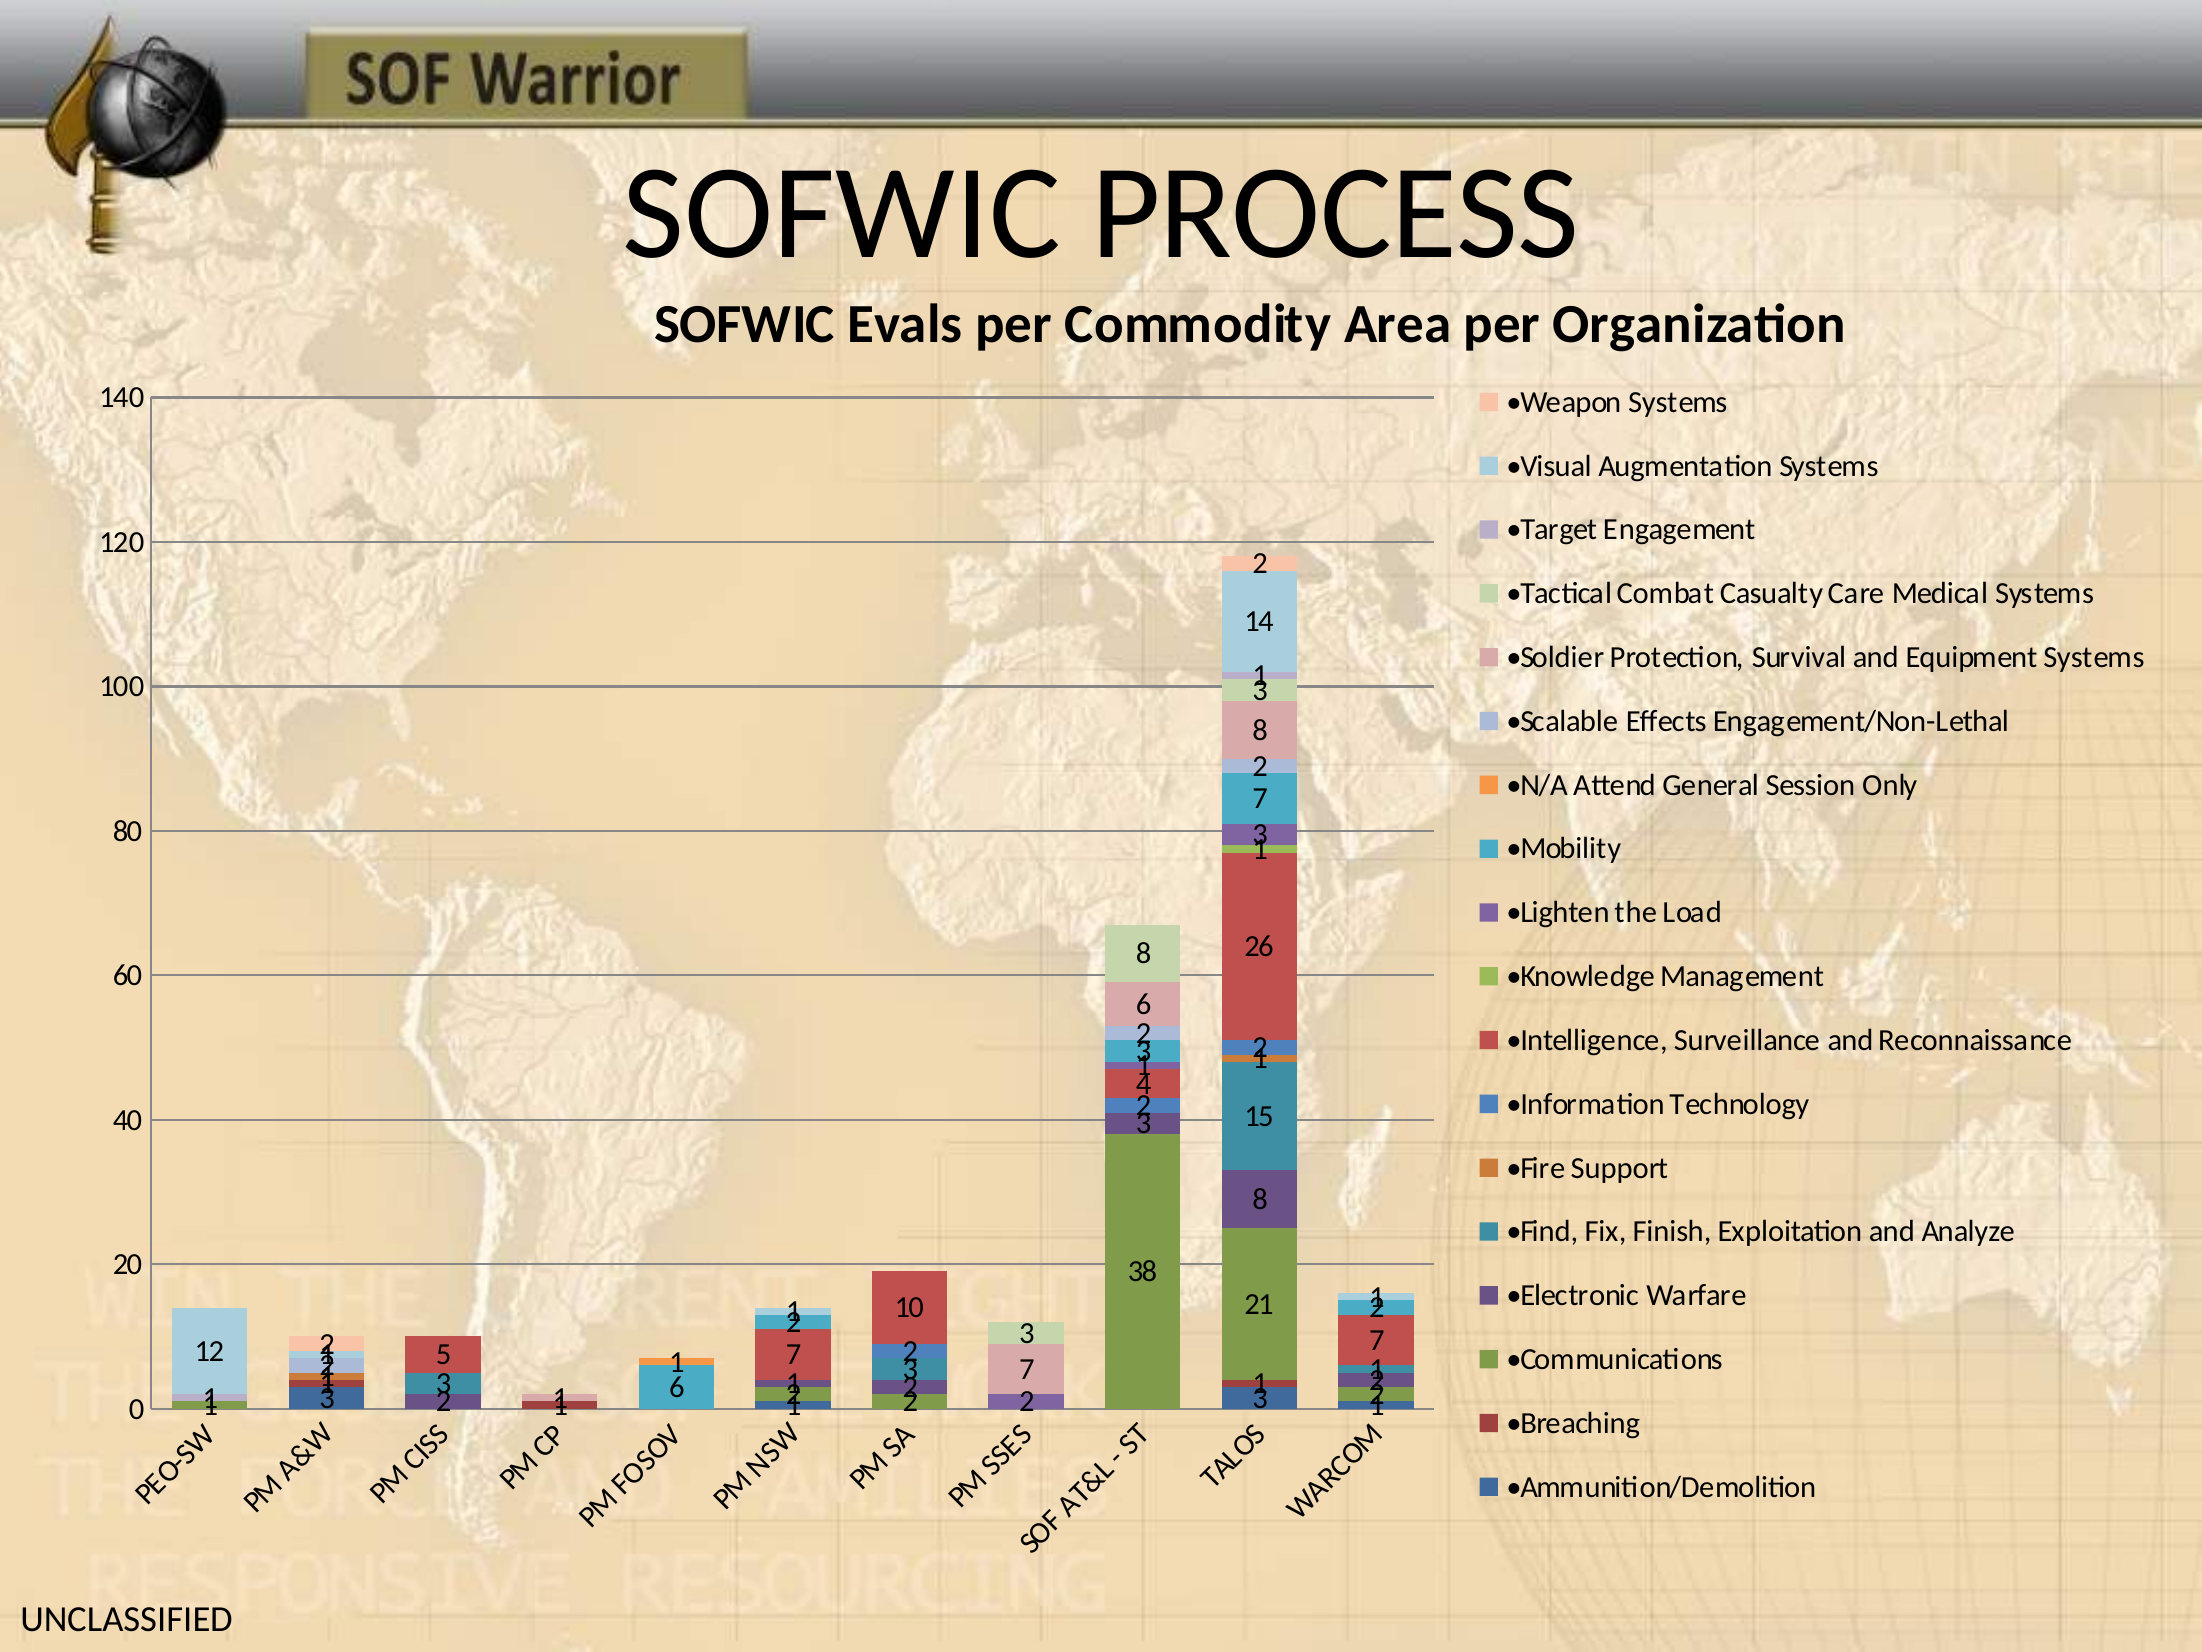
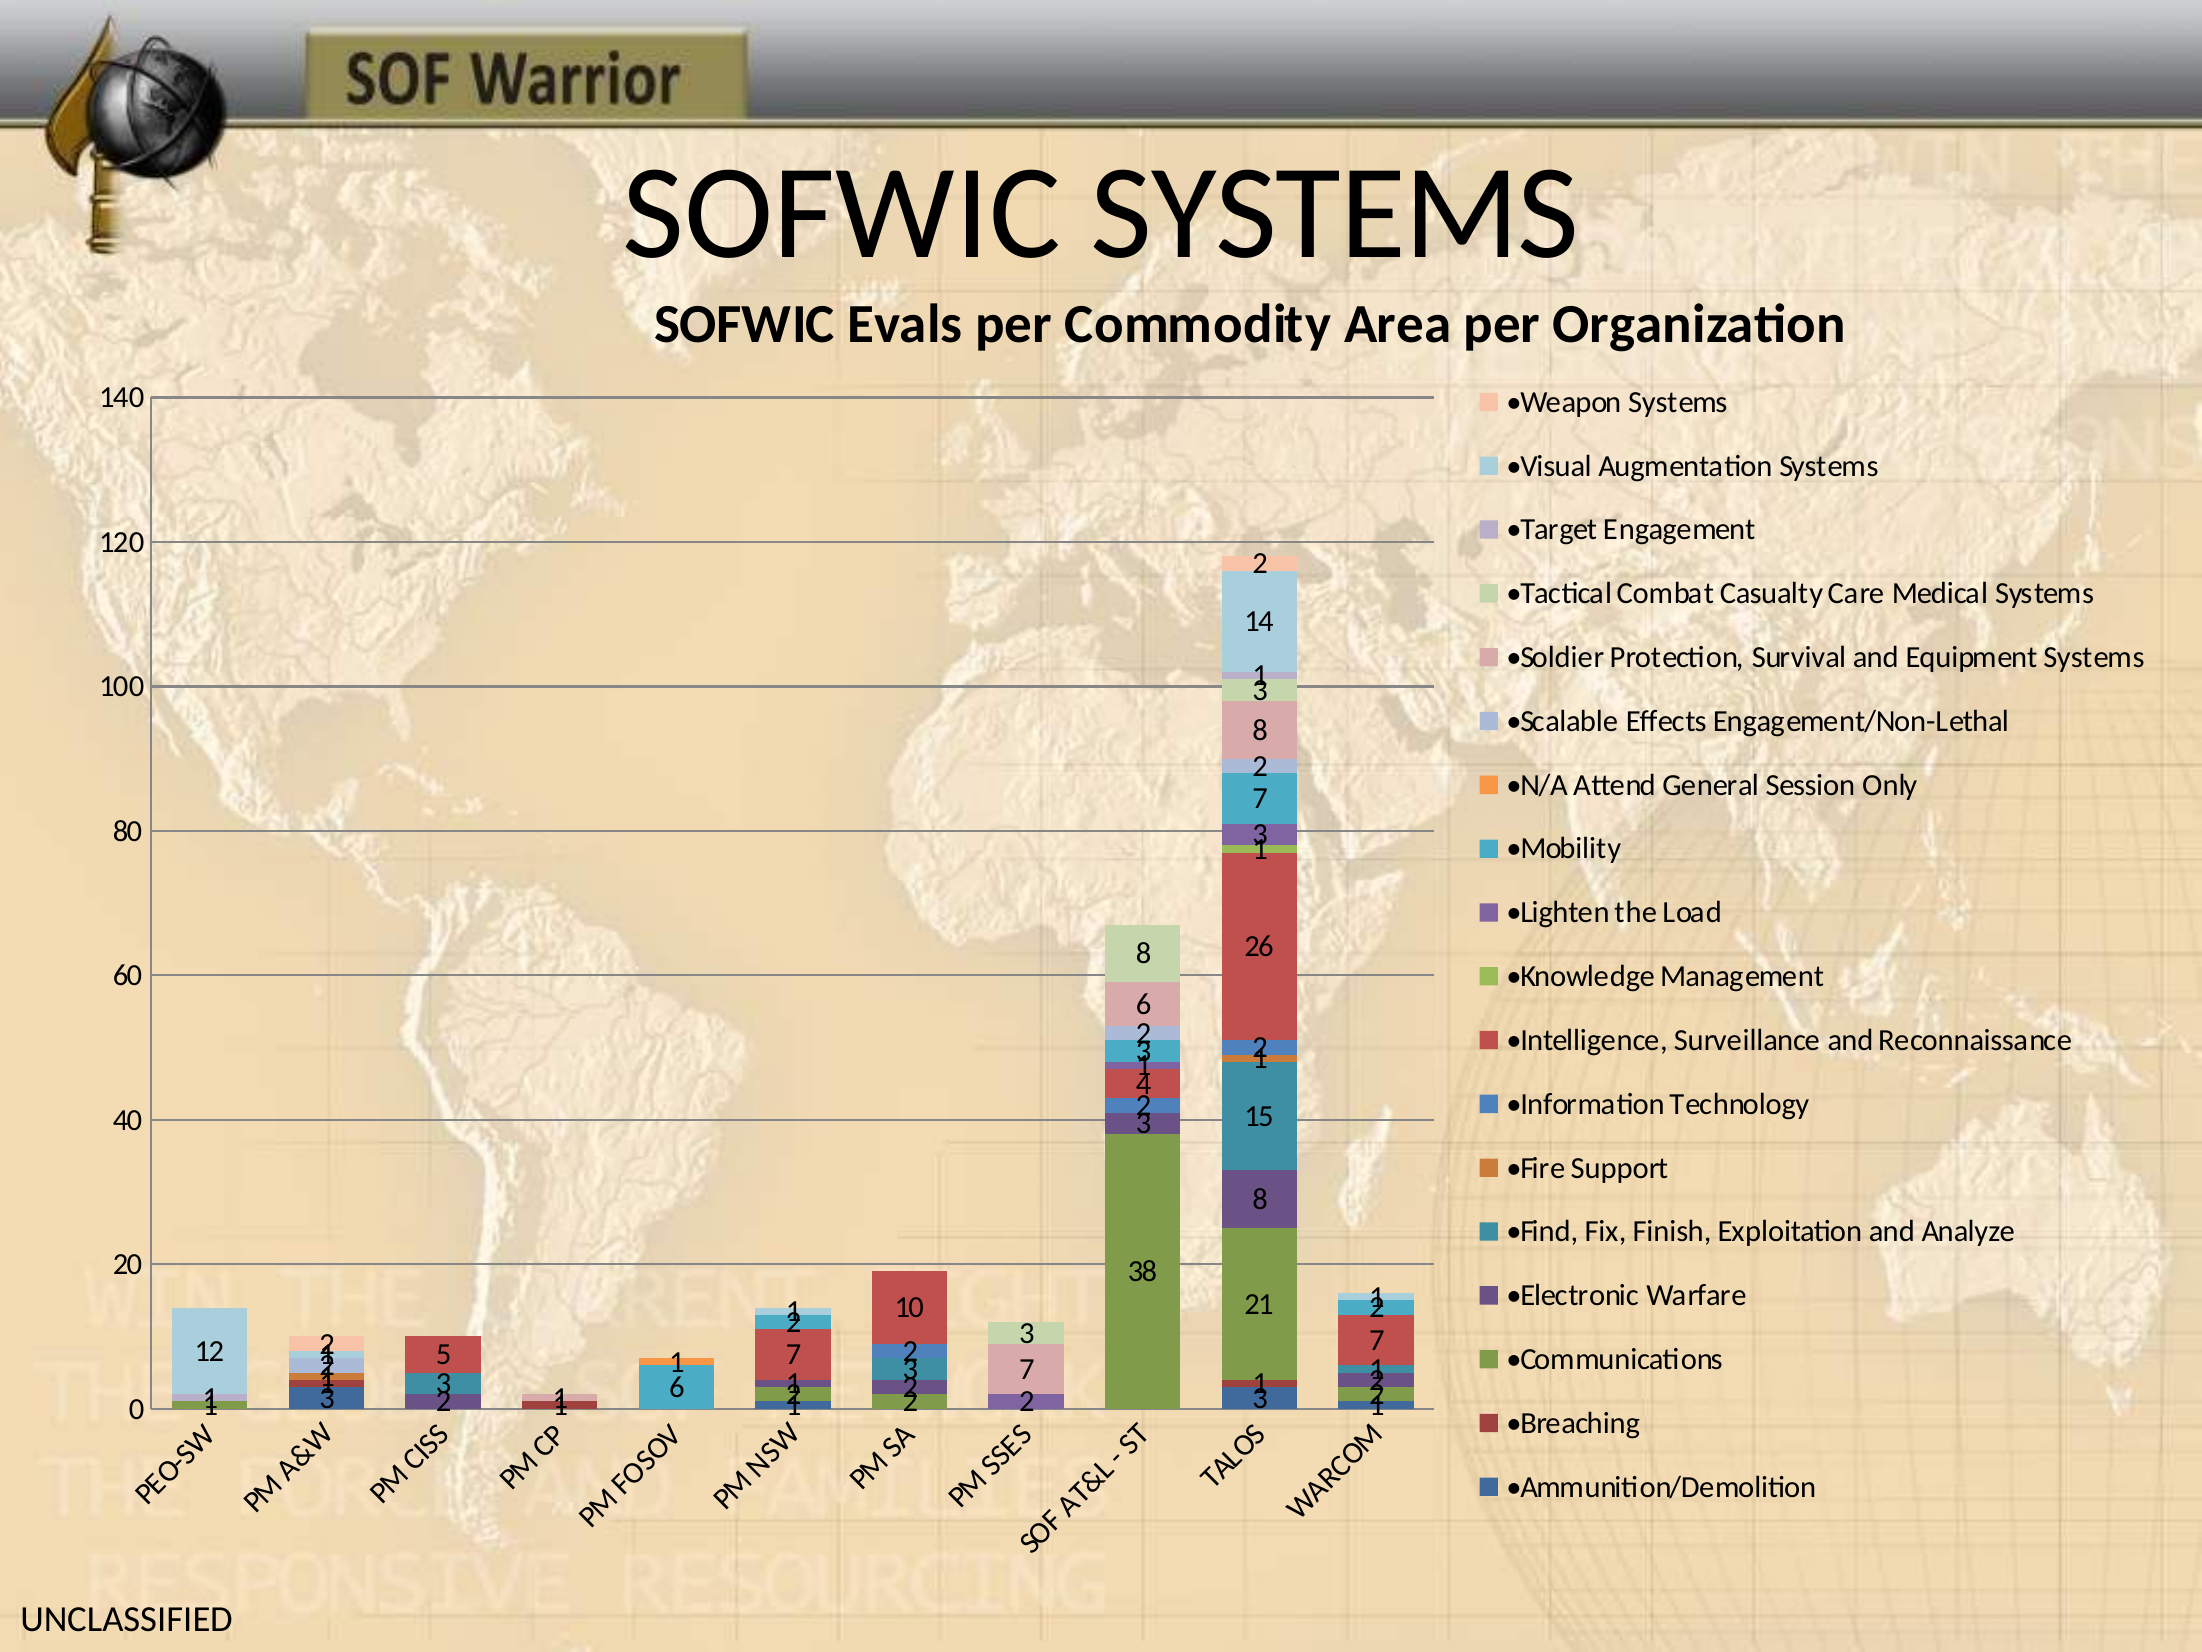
SOFWIC PROCESS: PROCESS -> SYSTEMS
